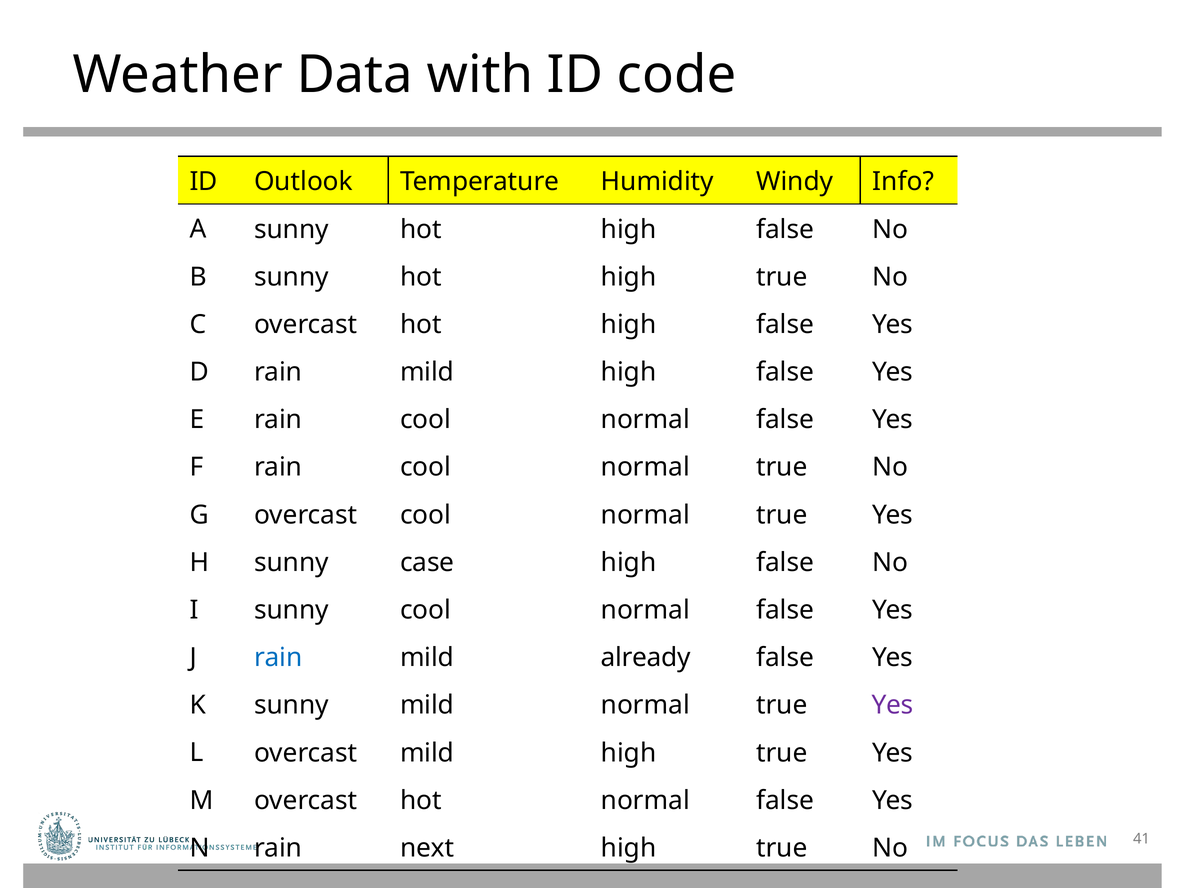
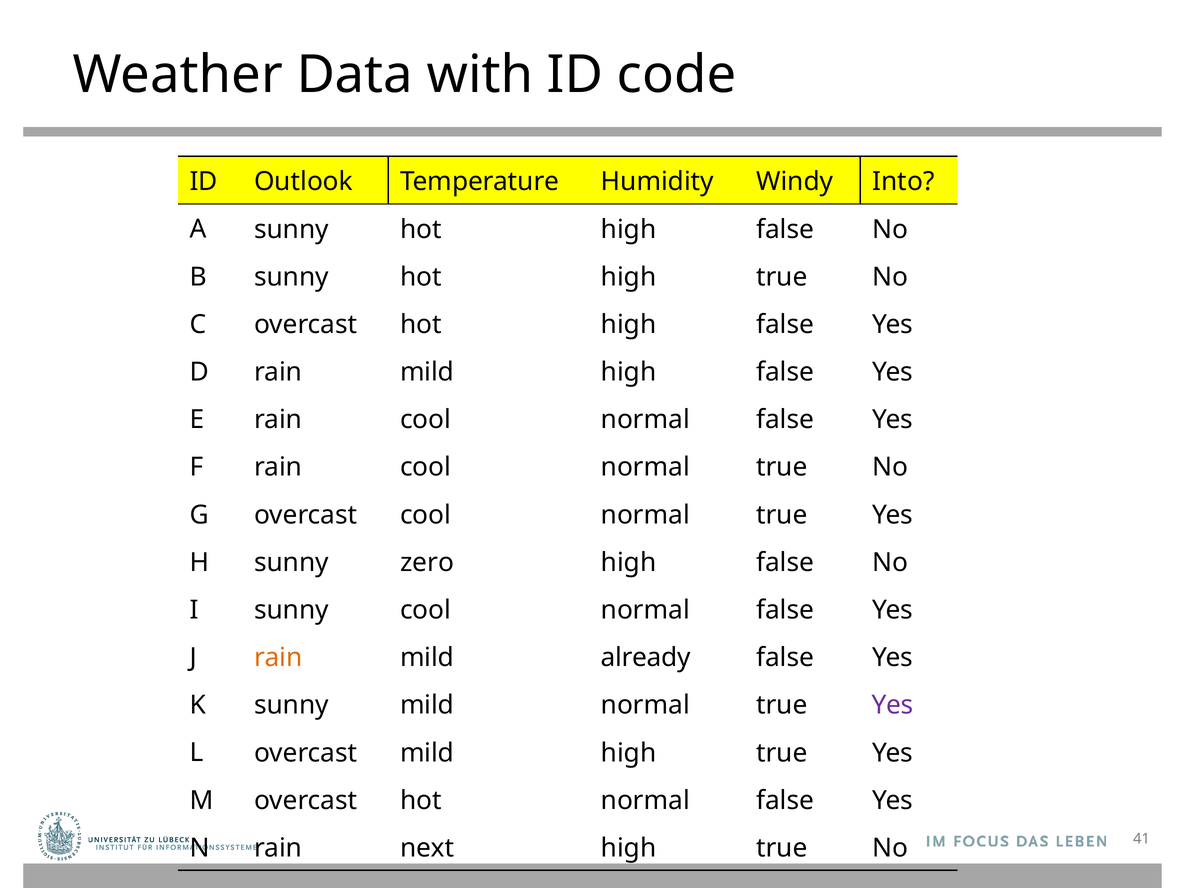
Info: Info -> Into
case: case -> zero
rain at (278, 658) colour: blue -> orange
